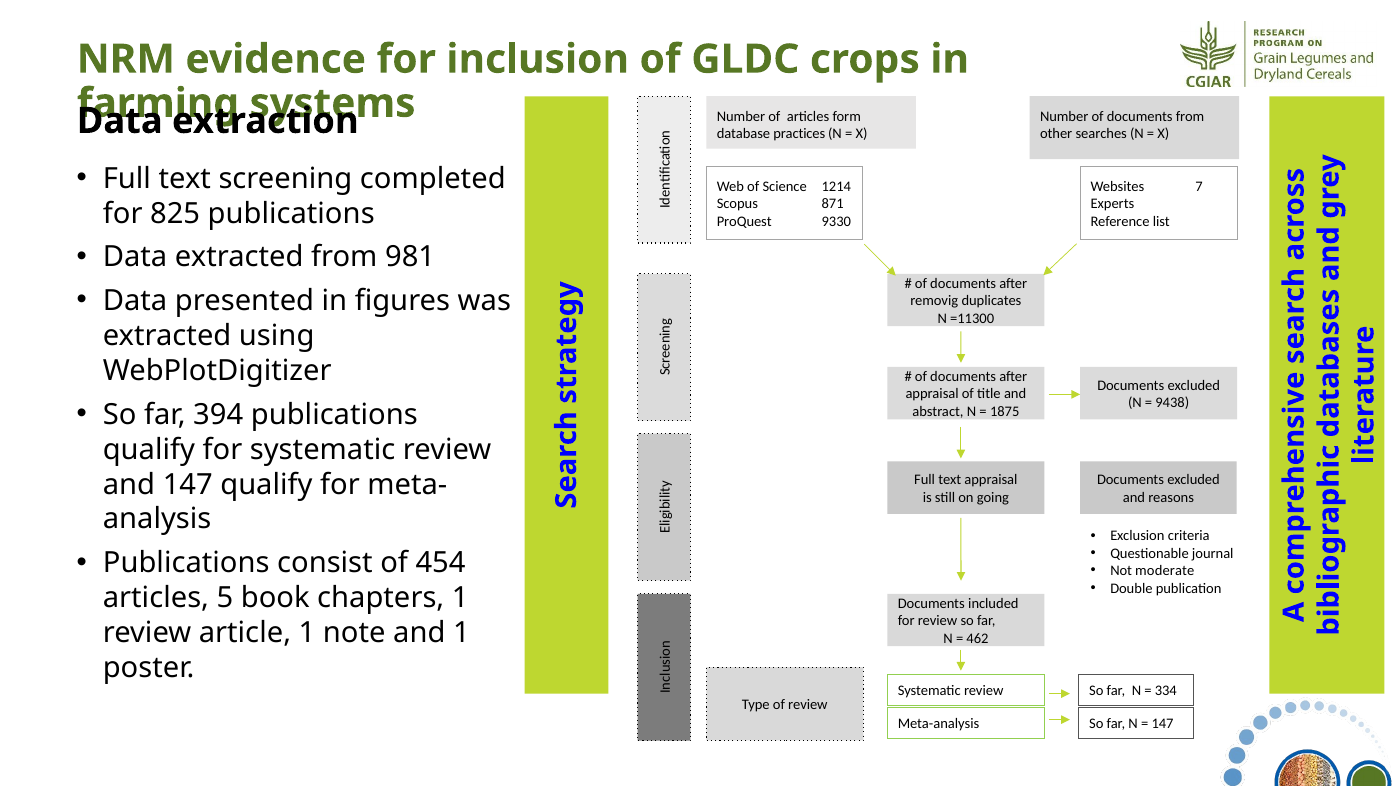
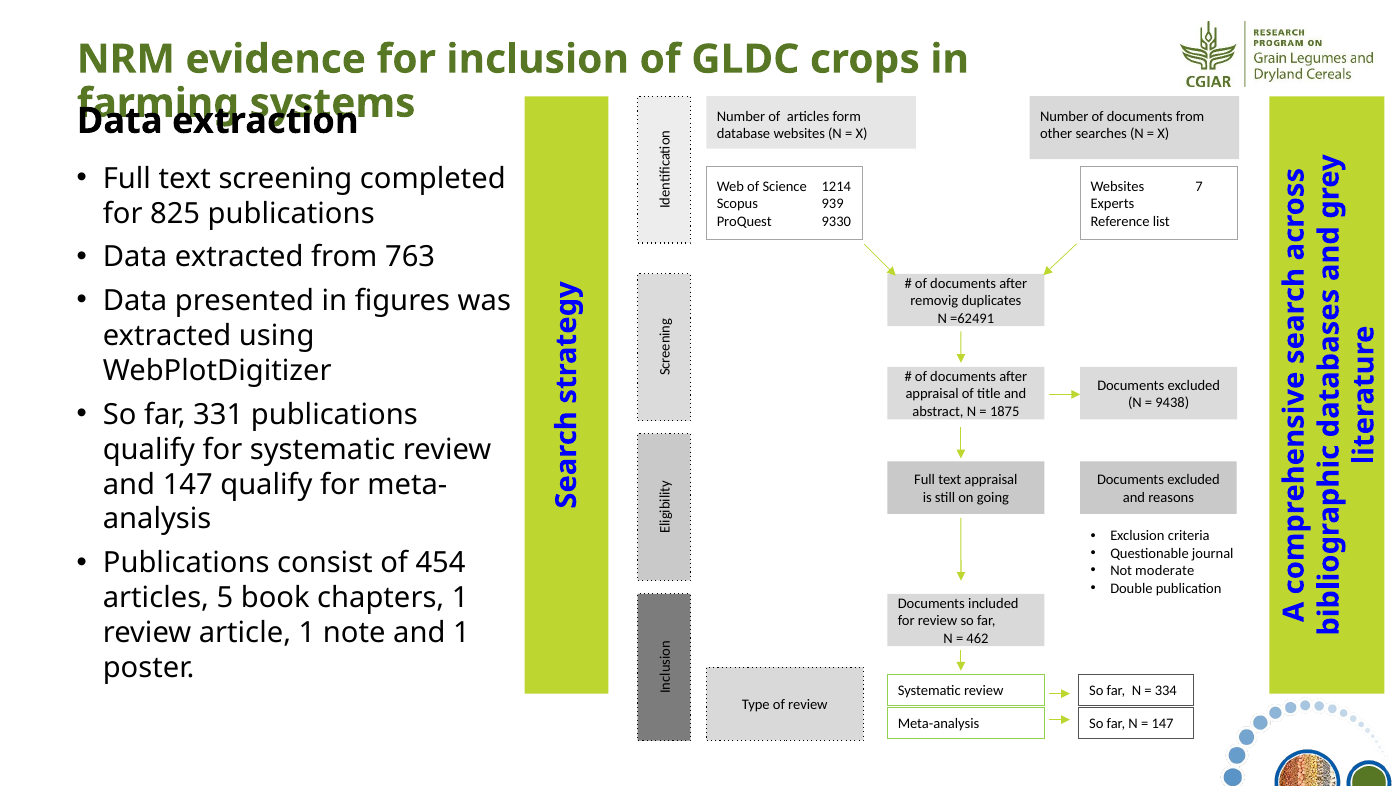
database practices: practices -> websites
871: 871 -> 939
981: 981 -> 763
=11300: =11300 -> =62491
394: 394 -> 331
